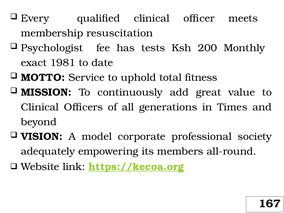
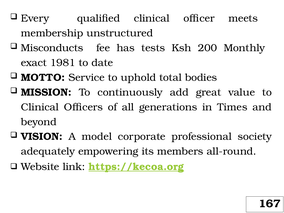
resuscitation: resuscitation -> unstructured
Psychologist: Psychologist -> Misconducts
fitness: fitness -> bodies
